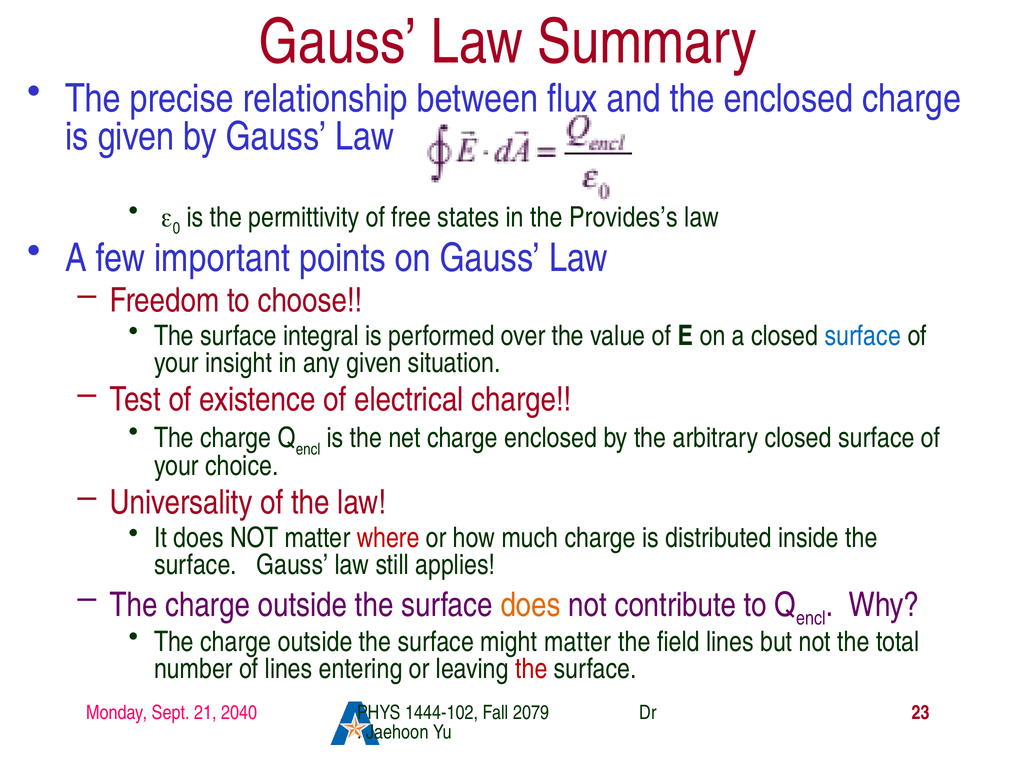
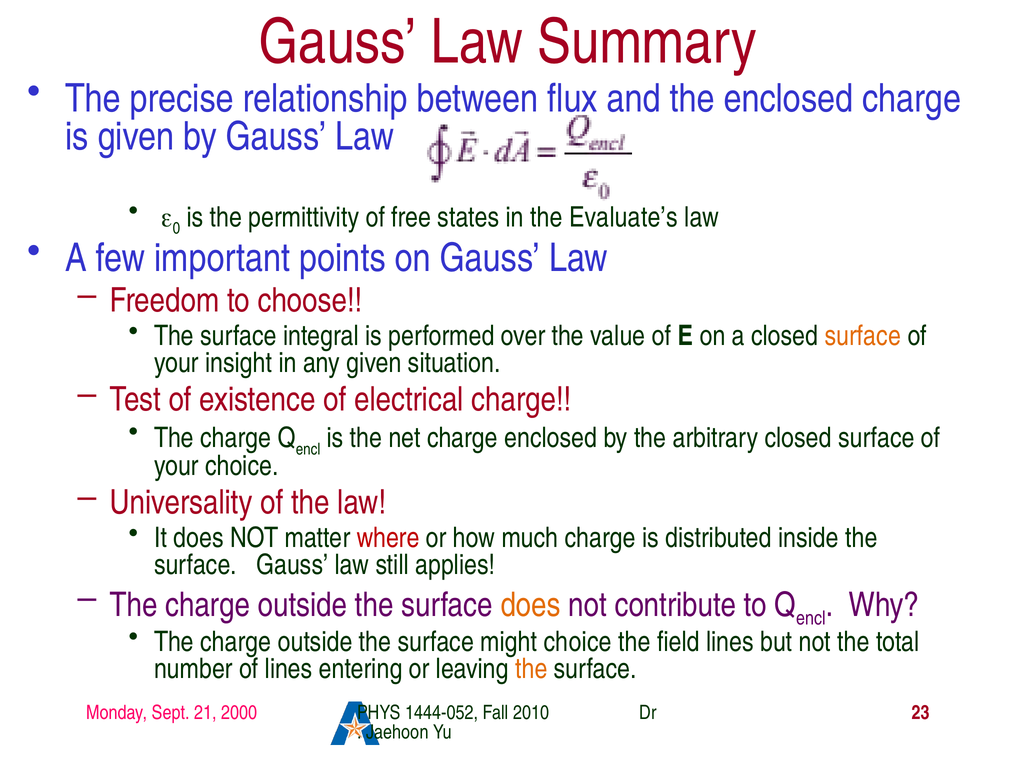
Provides’s: Provides’s -> Evaluate’s
surface at (863, 336) colour: blue -> orange
might matter: matter -> choice
the at (531, 669) colour: red -> orange
2040: 2040 -> 2000
1444-102: 1444-102 -> 1444-052
2079: 2079 -> 2010
